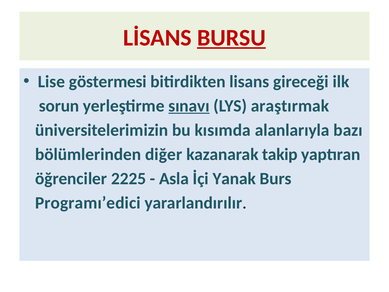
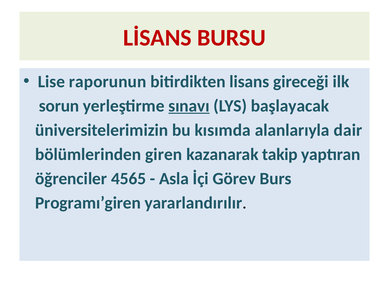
BURSU underline: present -> none
göstermesi: göstermesi -> raporunun
araştırmak: araştırmak -> başlayacak
bazı: bazı -> dair
diğer: diğer -> giren
2225: 2225 -> 4565
Yanak: Yanak -> Görev
Programı’edici: Programı’edici -> Programı’giren
